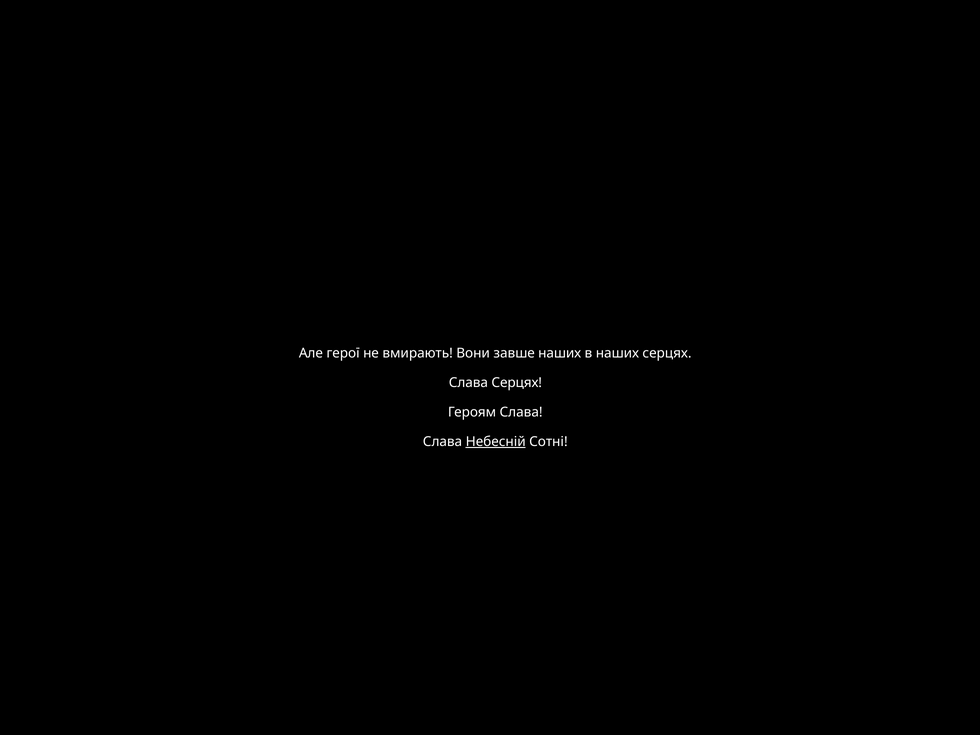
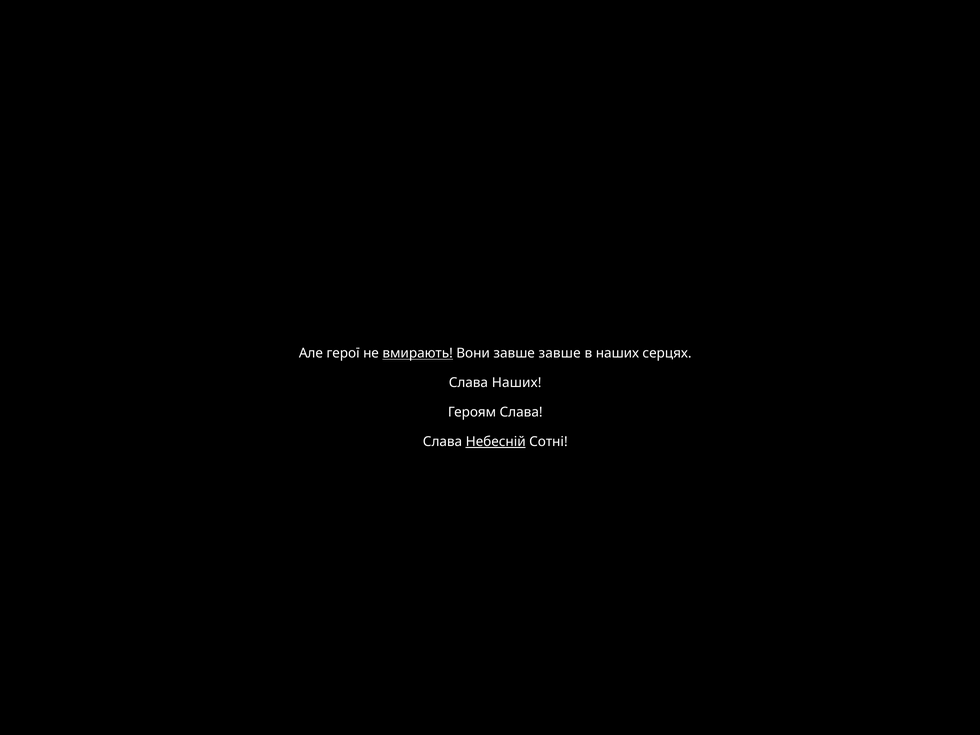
вмирають underline: none -> present
завше наших: наших -> завше
Слава Серцях: Серцях -> Наших
